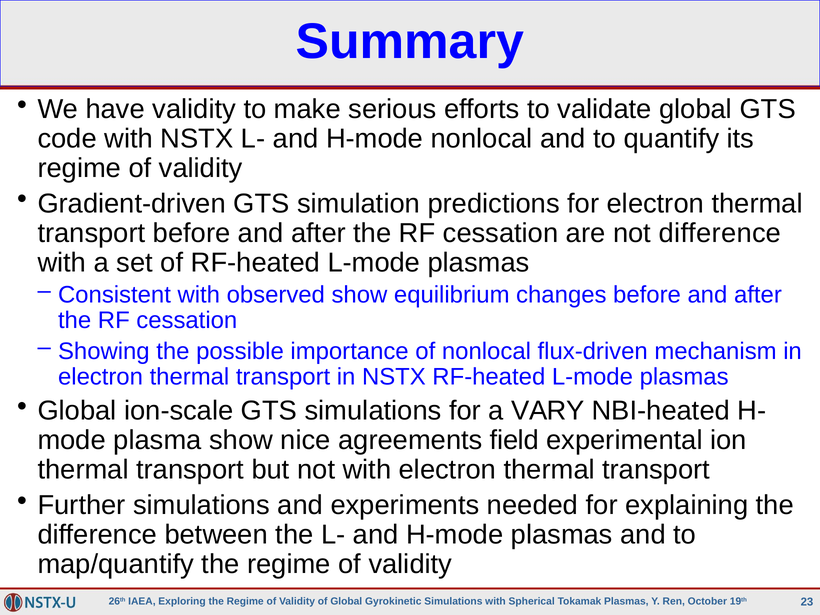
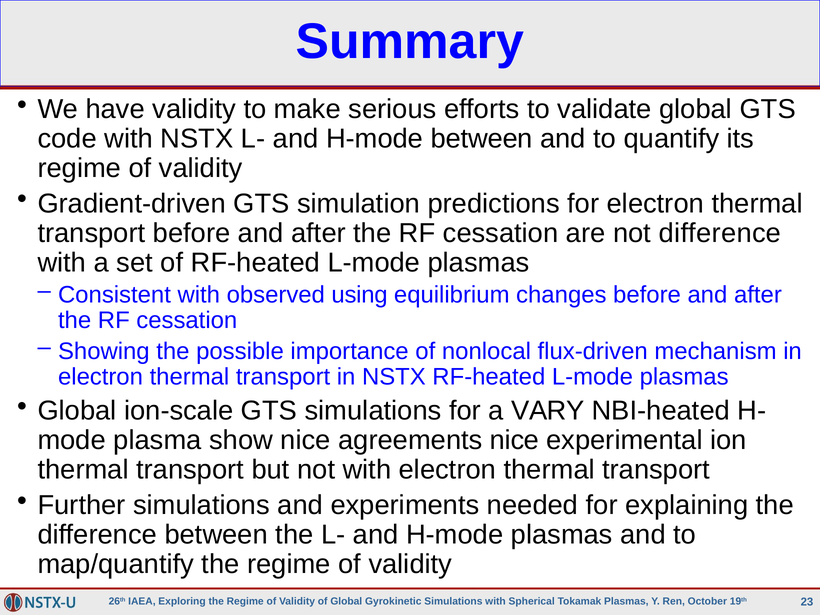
H-mode nonlocal: nonlocal -> between
observed show: show -> using
agreements field: field -> nice
